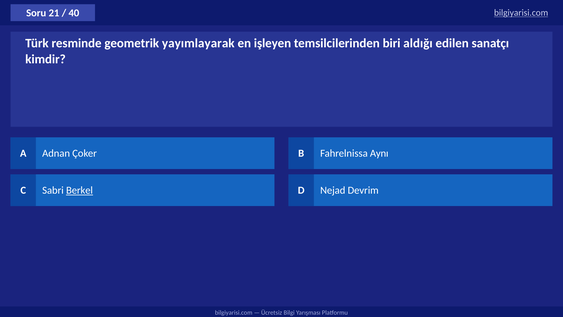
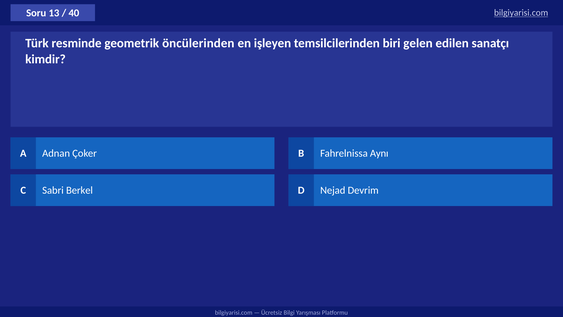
21: 21 -> 13
yayımlayarak: yayımlayarak -> öncülerinden
aldığı: aldığı -> gelen
Berkel underline: present -> none
